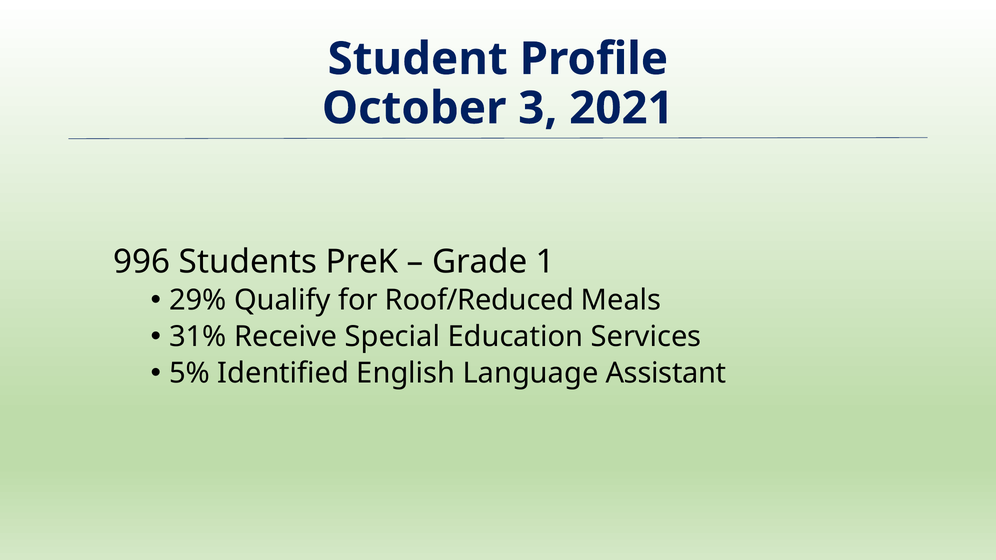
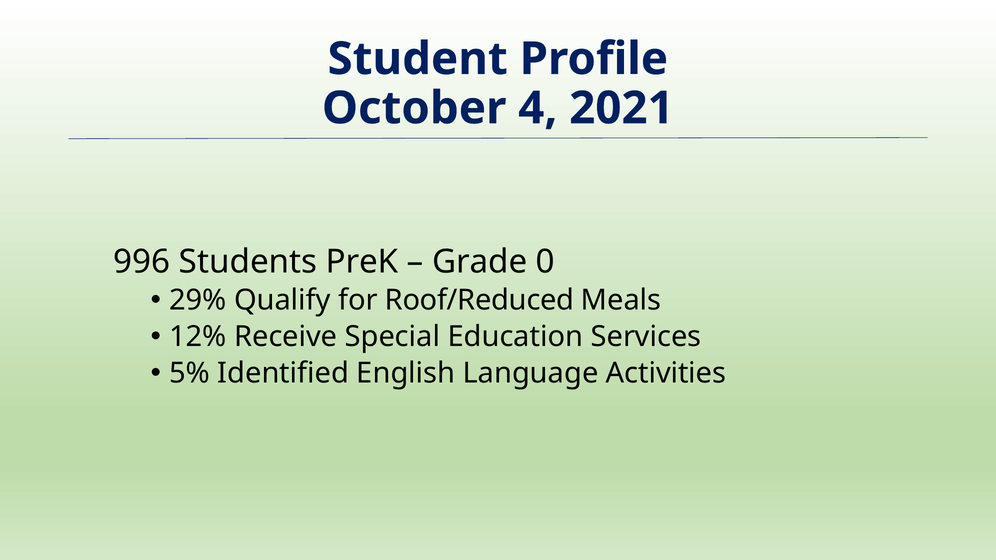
3: 3 -> 4
1: 1 -> 0
31%: 31% -> 12%
Assistant: Assistant -> Activities
